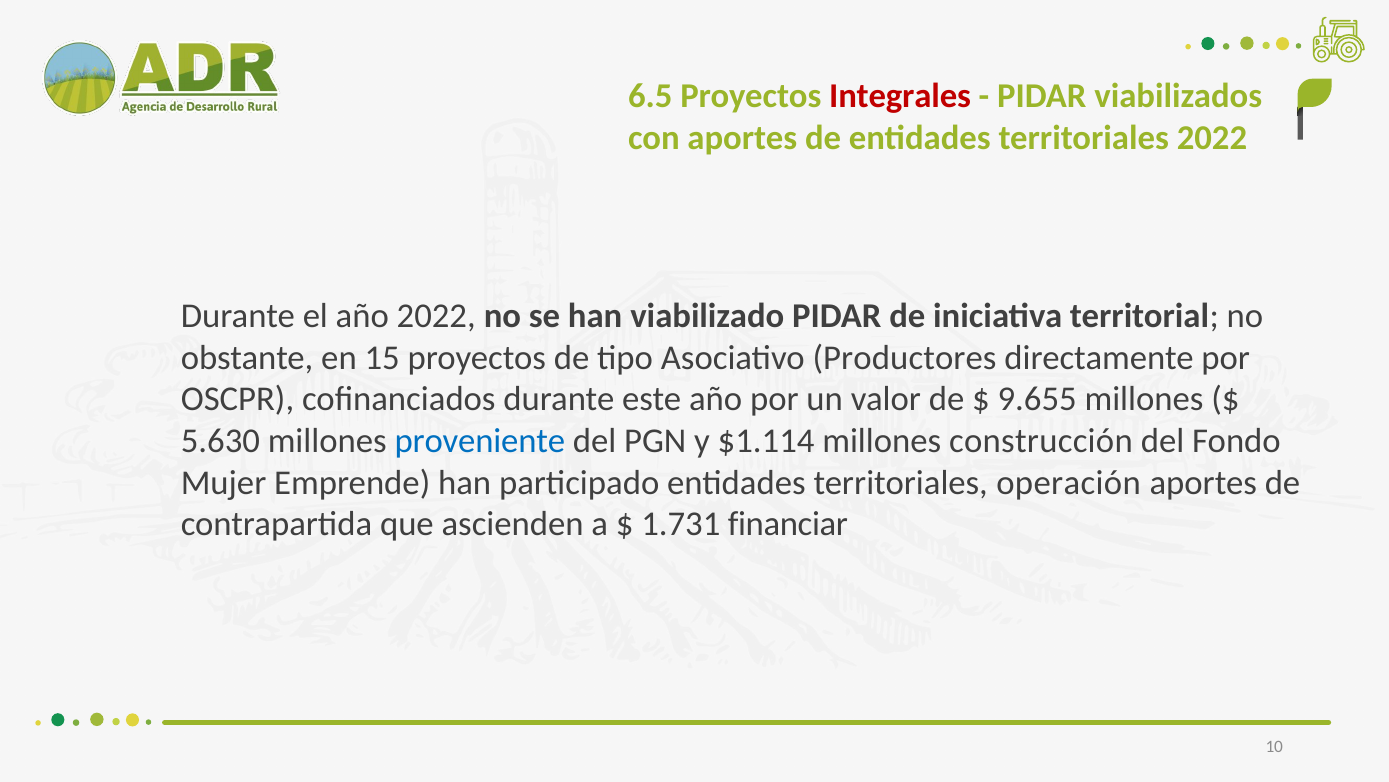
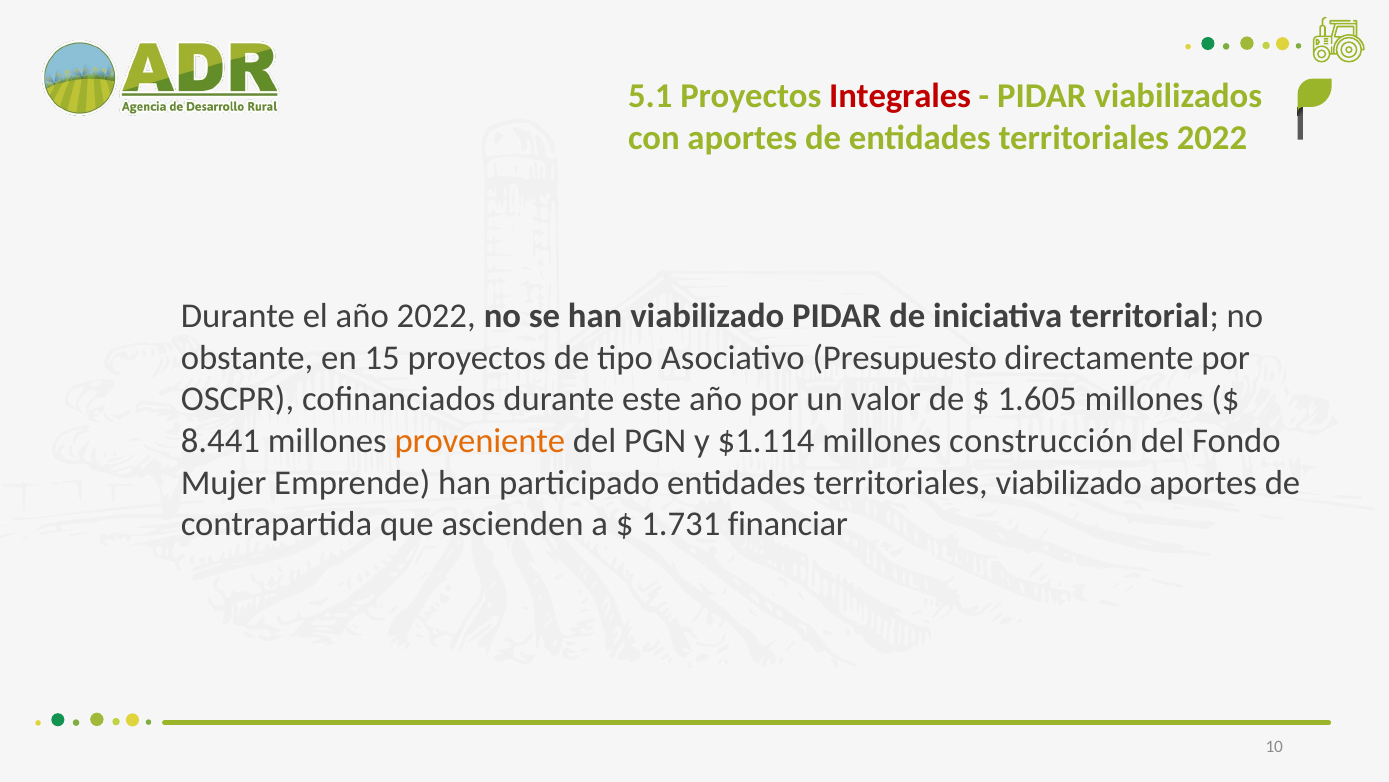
6.5: 6.5 -> 5.1
Productores: Productores -> Presupuesto
9.655: 9.655 -> 1.605
5.630: 5.630 -> 8.441
proveniente colour: blue -> orange
territoriales operación: operación -> viabilizado
